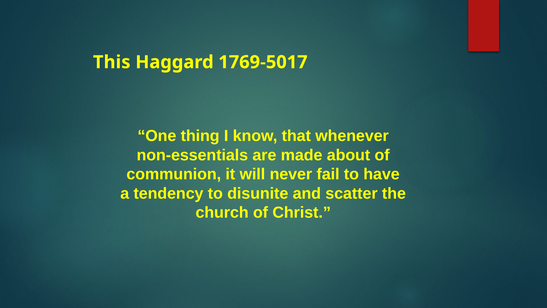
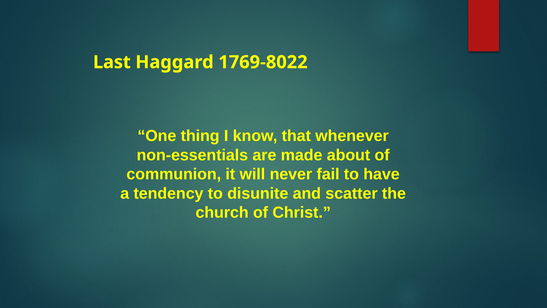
This: This -> Last
1769-5017: 1769-5017 -> 1769-8022
